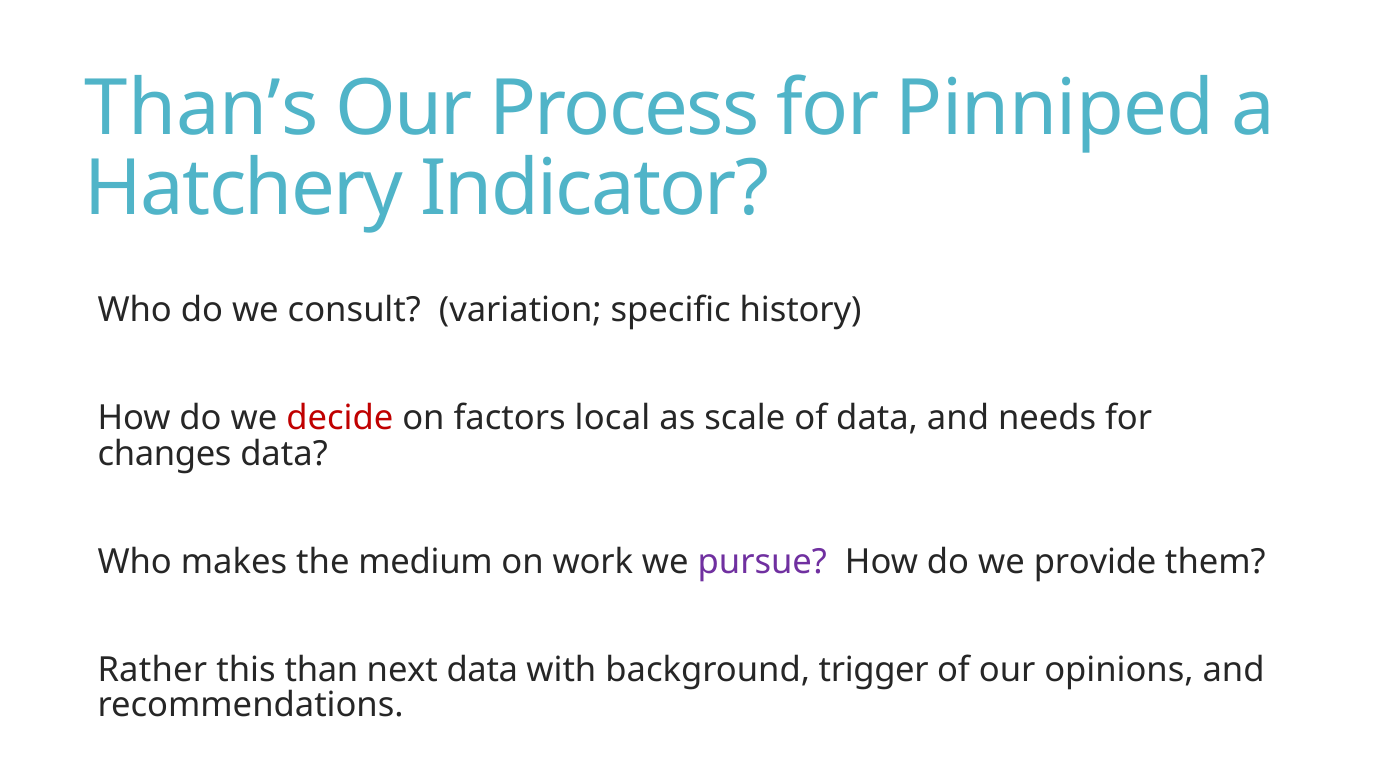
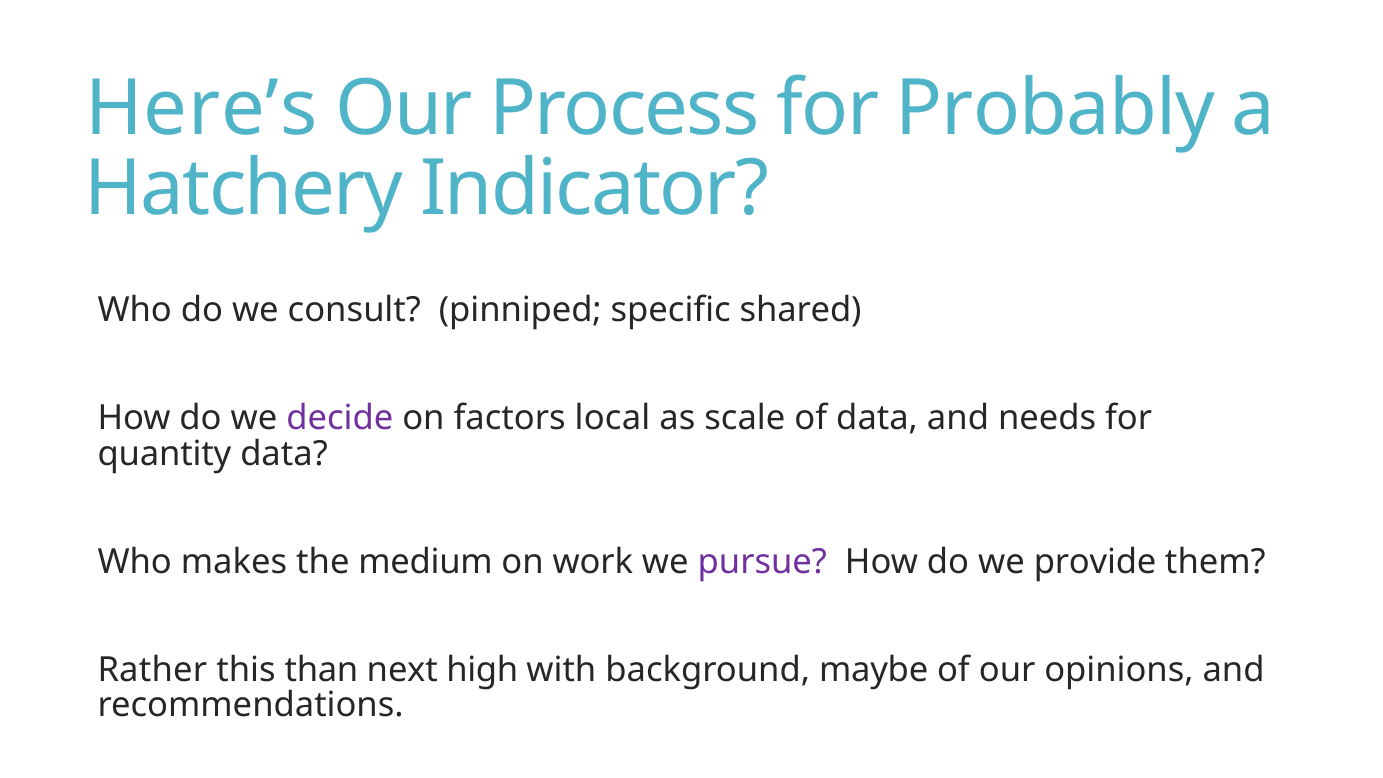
Than’s: Than’s -> Here’s
Pinniped: Pinniped -> Probably
variation: variation -> pinniped
history: history -> shared
decide colour: red -> purple
changes: changes -> quantity
next data: data -> high
trigger: trigger -> maybe
